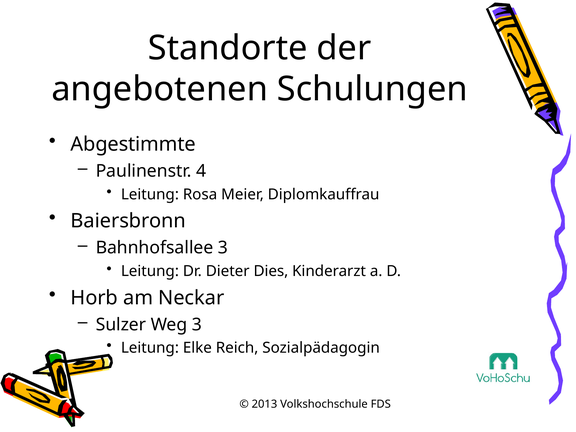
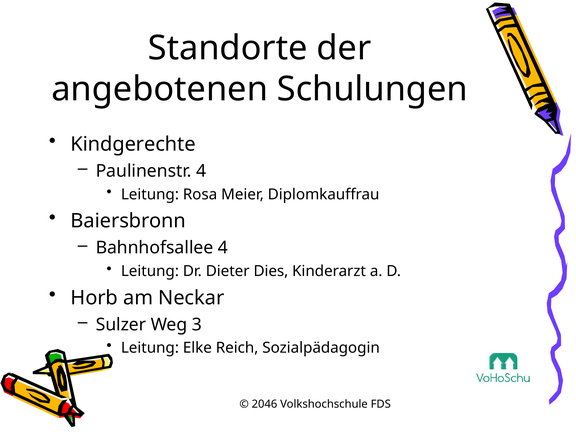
Abgestimmte: Abgestimmte -> Kindgerechte
Bahnhofsallee 3: 3 -> 4
2013: 2013 -> 2046
